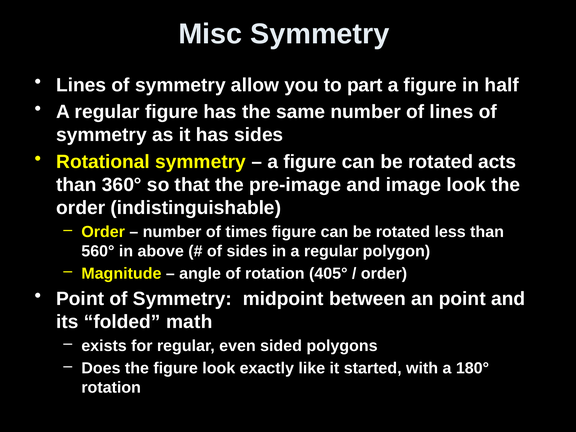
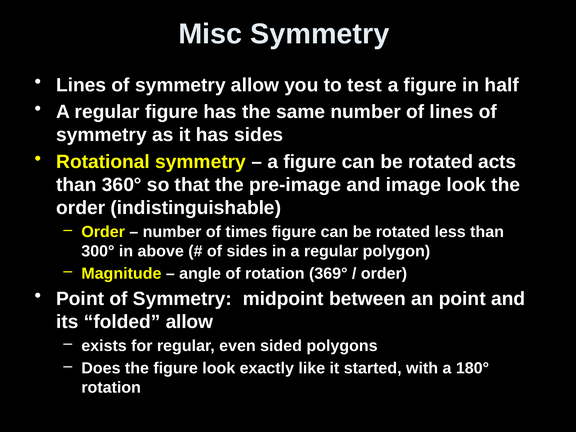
part: part -> test
560°: 560° -> 300°
405°: 405° -> 369°
folded math: math -> allow
